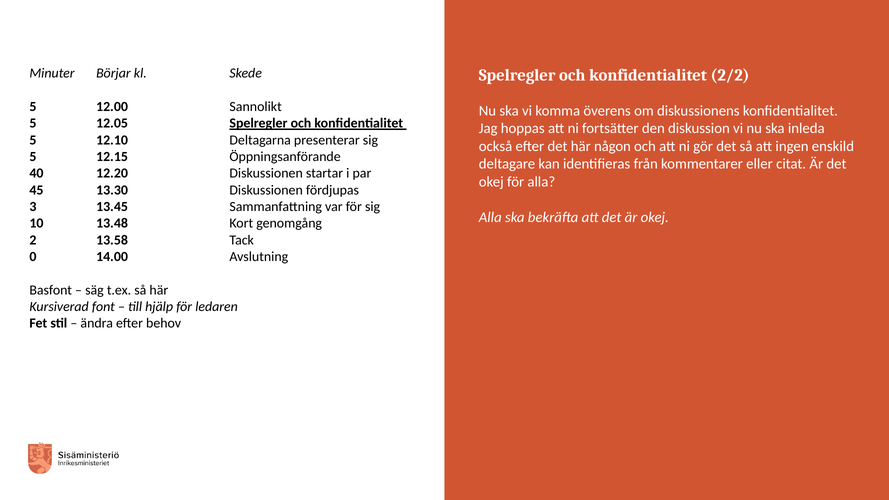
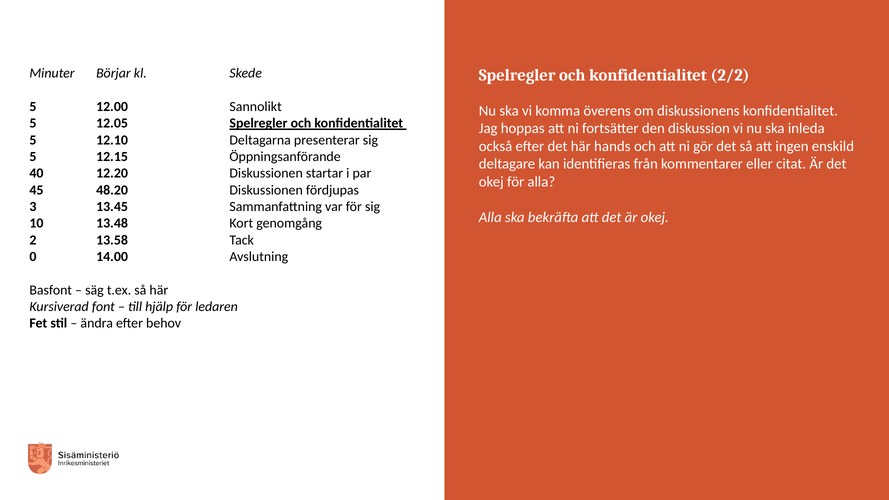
någon: någon -> hands
13.30: 13.30 -> 48.20
